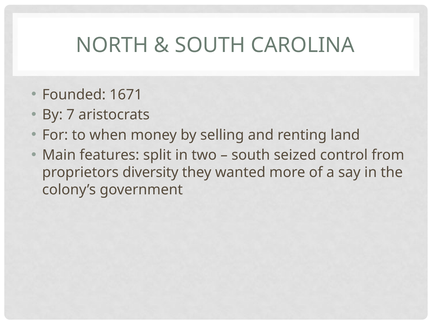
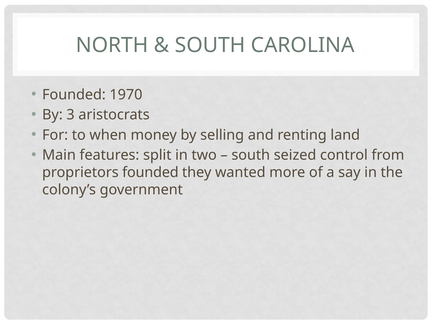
1671: 1671 -> 1970
7: 7 -> 3
proprietors diversity: diversity -> founded
